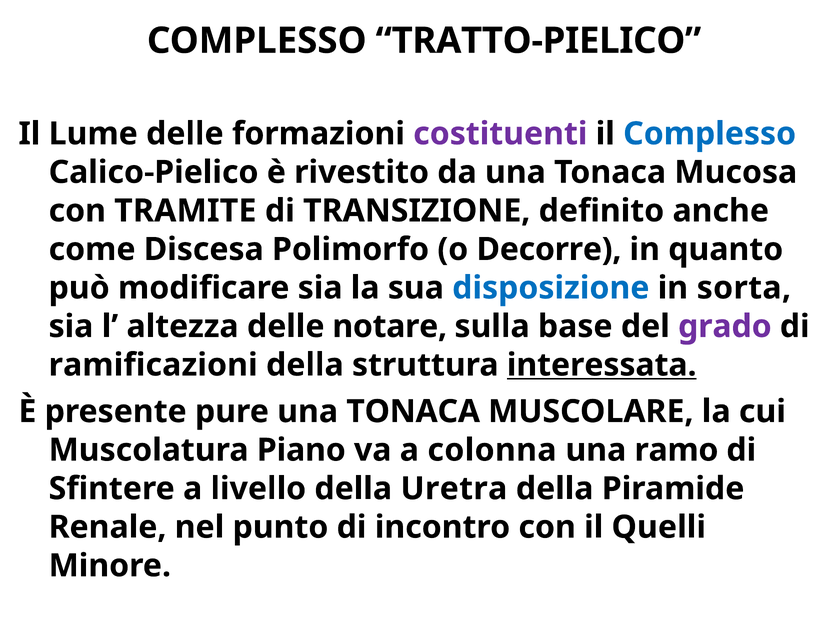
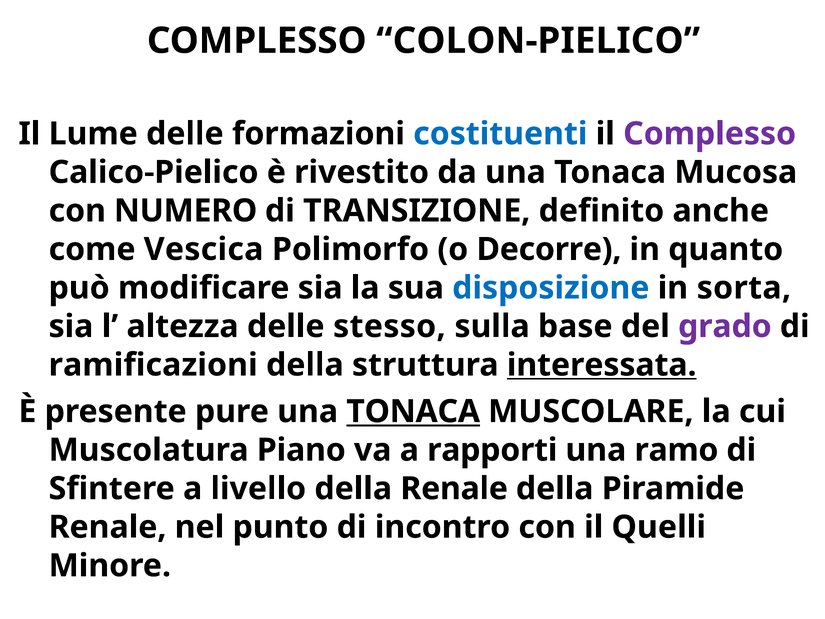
TRATTO-PIELICO: TRATTO-PIELICO -> COLON-PIELICO
costituenti colour: purple -> blue
Complesso at (710, 134) colour: blue -> purple
TRAMITE: TRAMITE -> NUMERO
Discesa: Discesa -> Vescica
notare: notare -> stesso
TONACA at (413, 411) underline: none -> present
colonna: colonna -> rapporti
della Uretra: Uretra -> Renale
